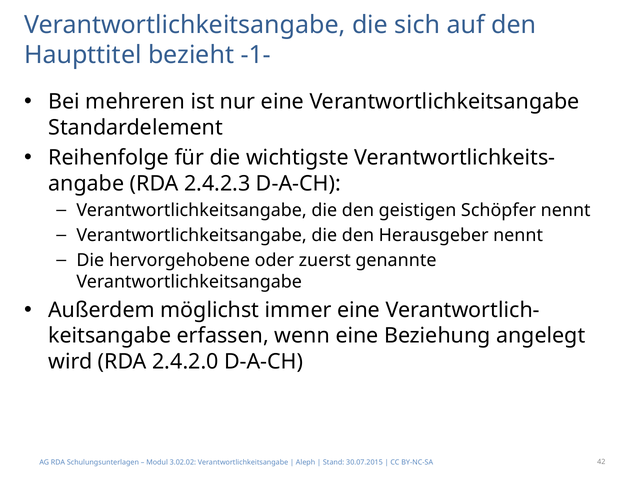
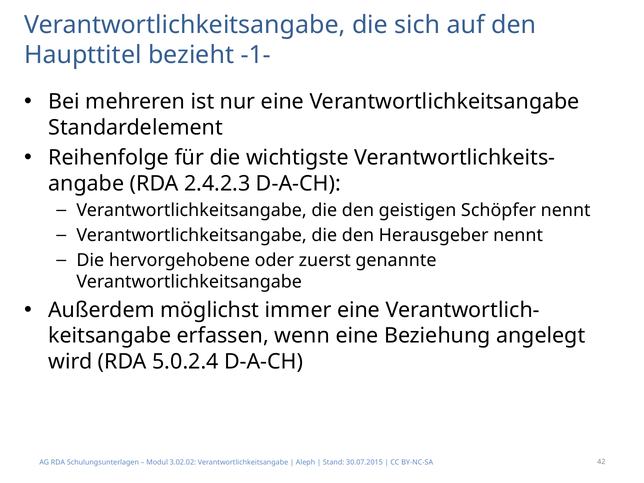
2.4.2.0: 2.4.2.0 -> 5.0.2.4
